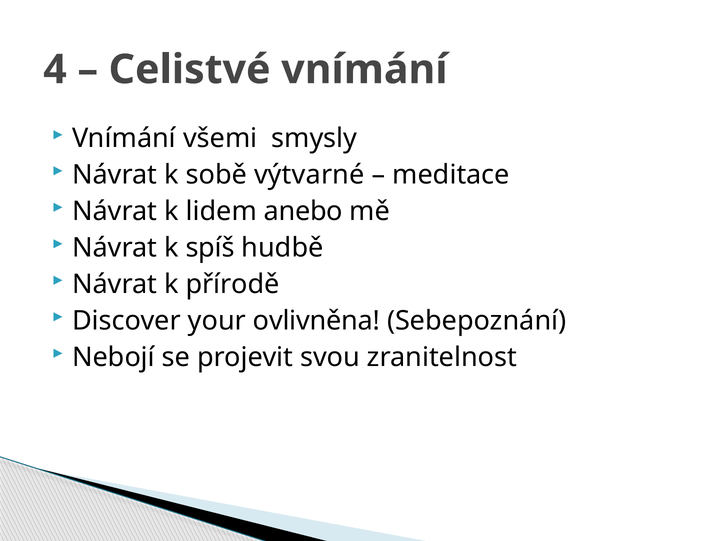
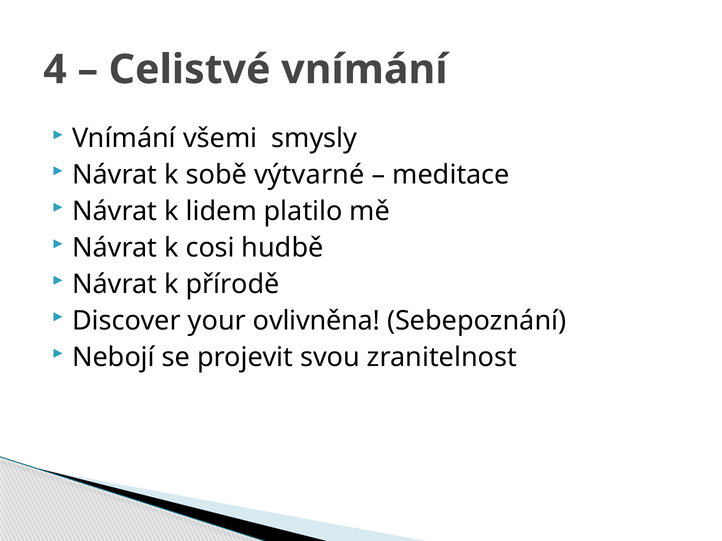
anebo: anebo -> platilo
spíš: spíš -> cosi
